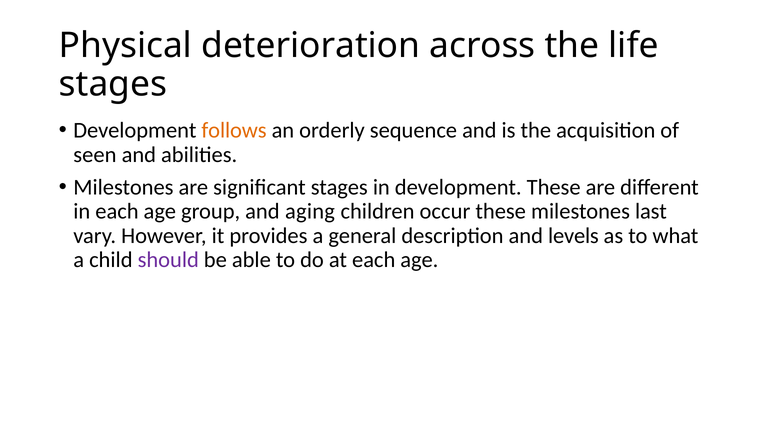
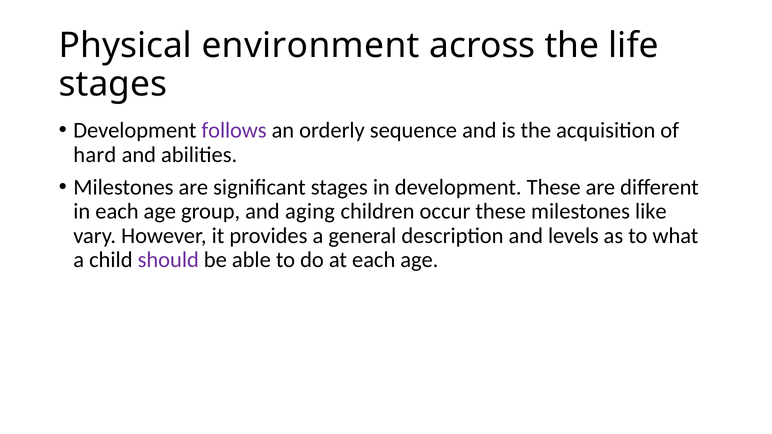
deterioration: deterioration -> environment
follows colour: orange -> purple
seen: seen -> hard
last: last -> like
